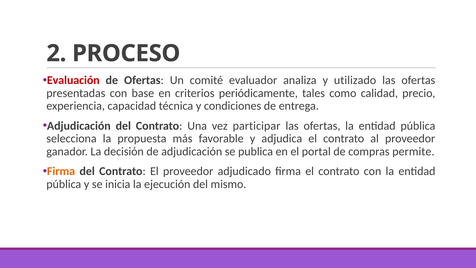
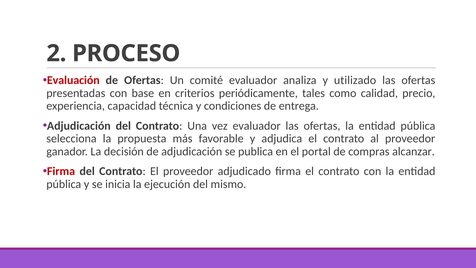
vez participar: participar -> evaluador
permite: permite -> alcanzar
Firma at (61, 171) colour: orange -> red
